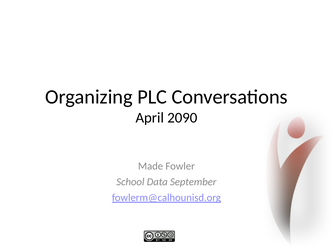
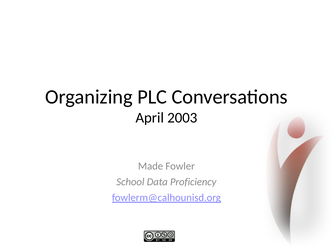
2090: 2090 -> 2003
September: September -> Proficiency
